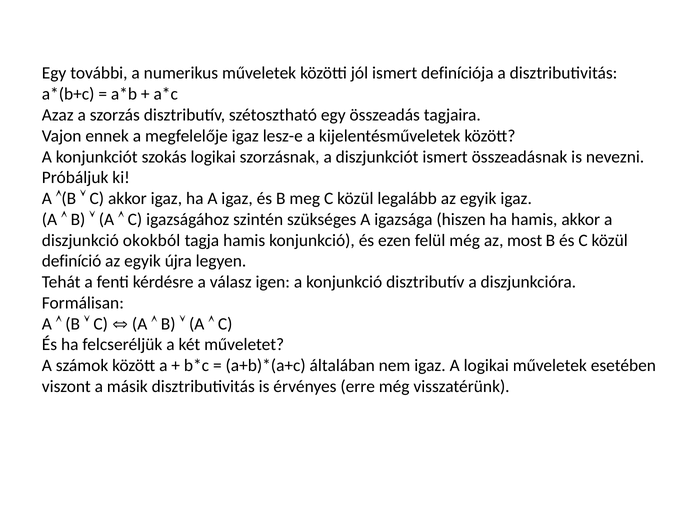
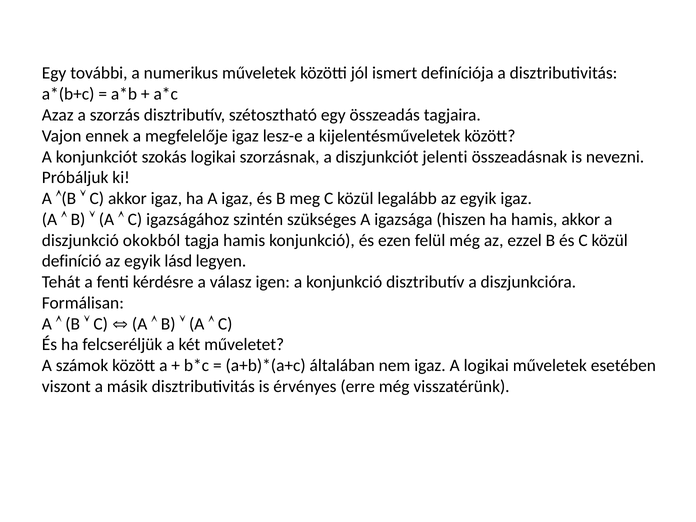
diszjunkciót ismert: ismert -> jelenti
most: most -> ezzel
újra: újra -> lásd
